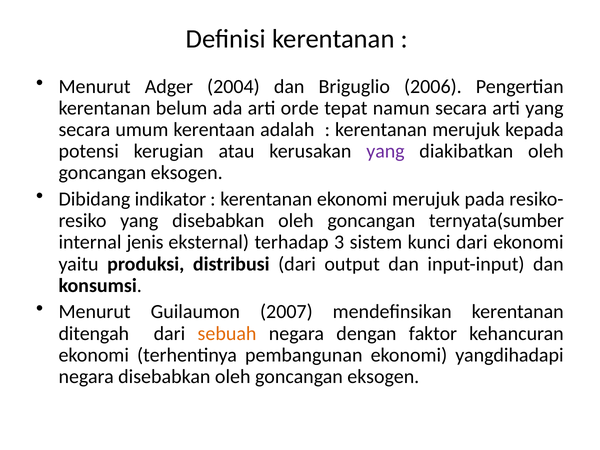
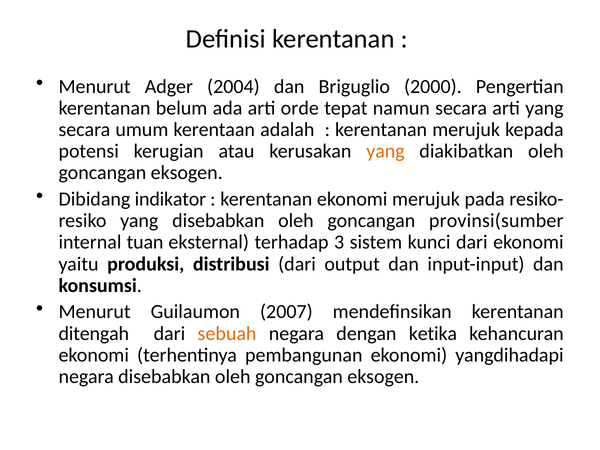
2006: 2006 -> 2000
yang at (385, 151) colour: purple -> orange
ternyata(sumber: ternyata(sumber -> provinsi(sumber
jenis: jenis -> tuan
faktor: faktor -> ketika
